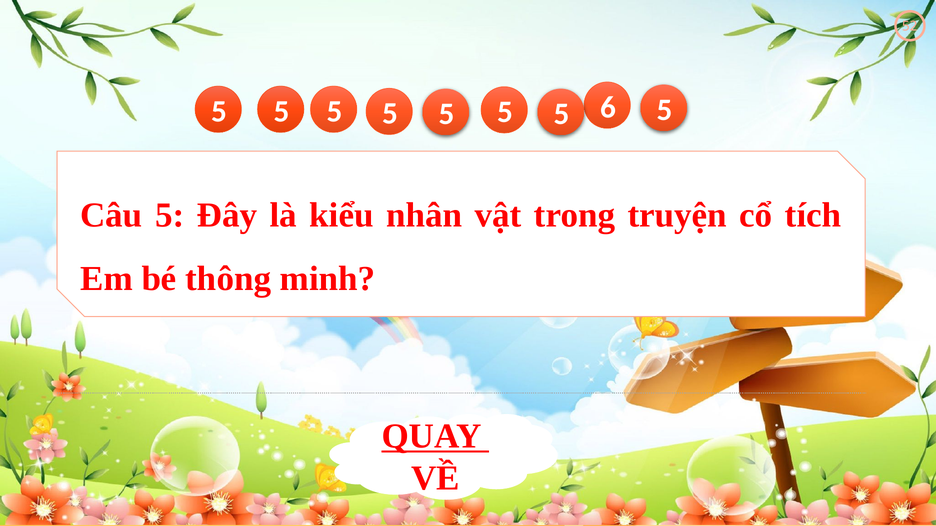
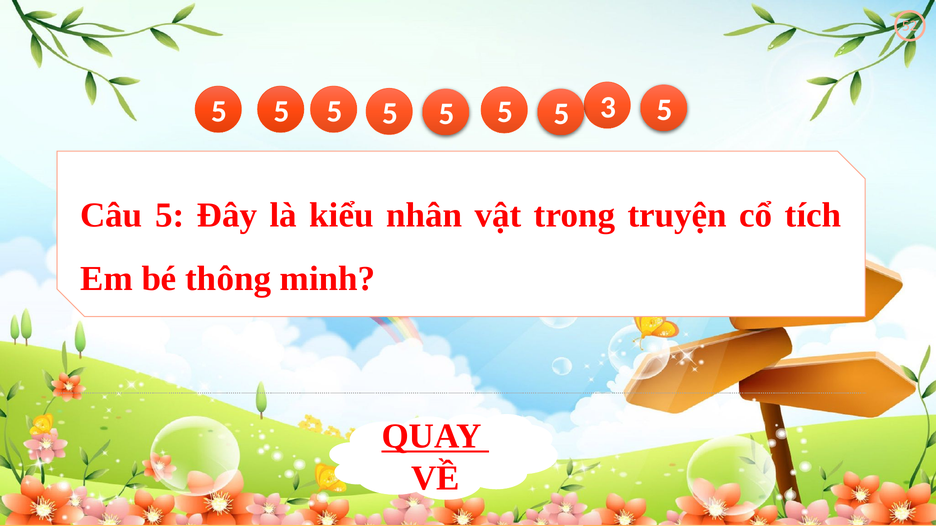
6: 6 -> 3
